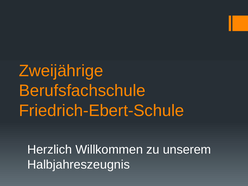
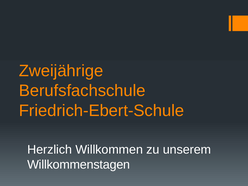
Halbjahreszeugnis: Halbjahreszeugnis -> Willkommenstagen
